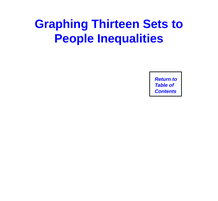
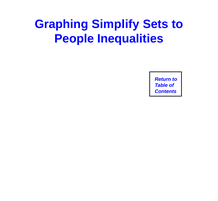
Thirteen: Thirteen -> Simplify
